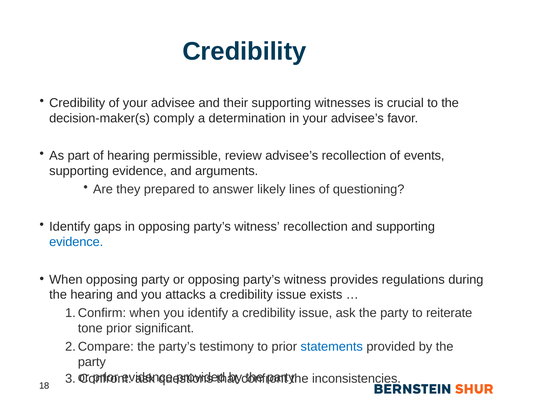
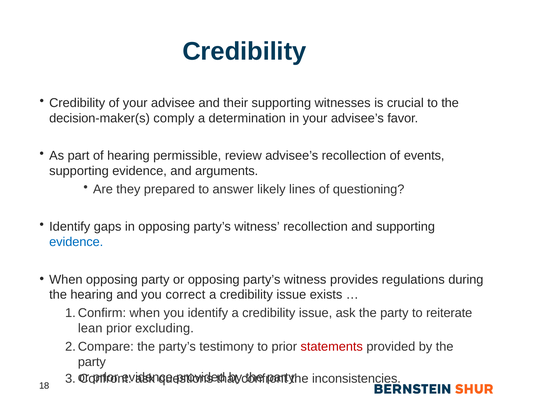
attacks: attacks -> correct
tone: tone -> lean
significant: significant -> excluding
statements colour: blue -> red
